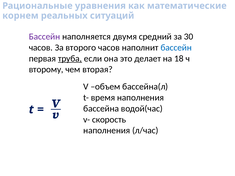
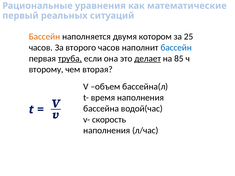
корнем: корнем -> первый
Бассейн at (44, 37) colour: purple -> orange
средний: средний -> котором
30: 30 -> 25
делает underline: none -> present
18: 18 -> 85
